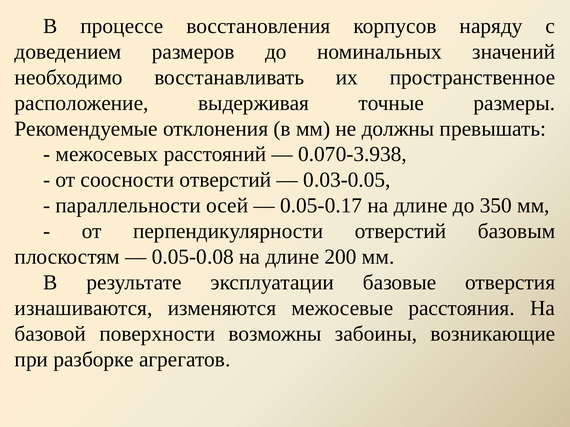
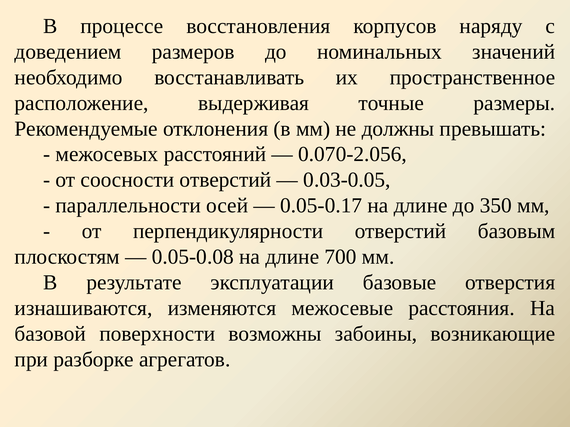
0.070-3.938: 0.070-3.938 -> 0.070-2.056
200: 200 -> 700
